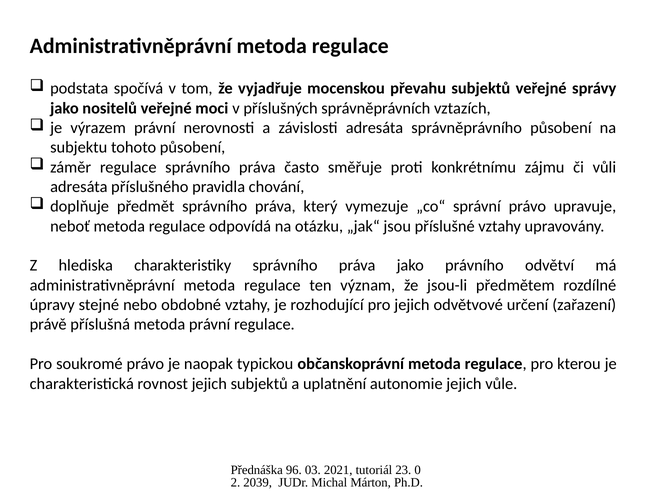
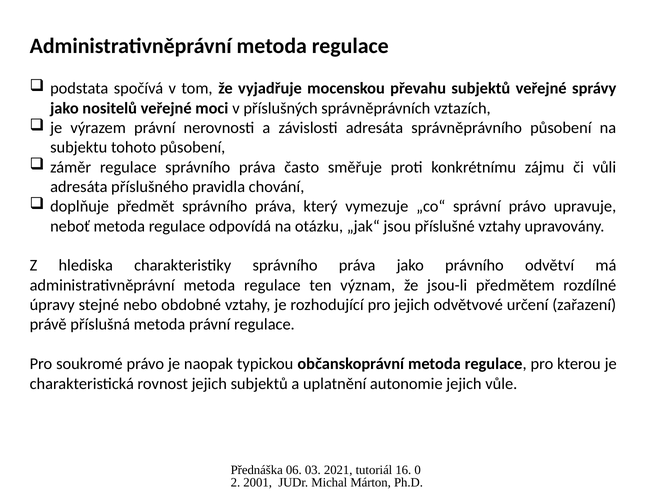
96: 96 -> 06
23: 23 -> 16
2039: 2039 -> 2001
